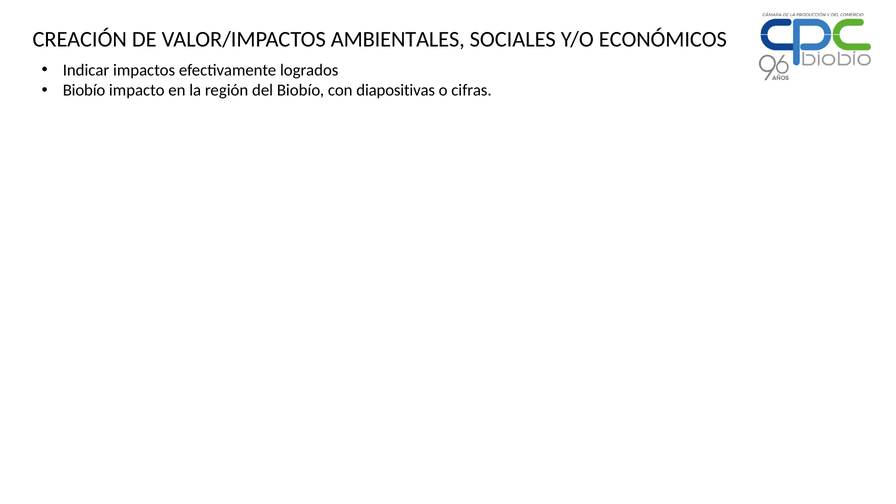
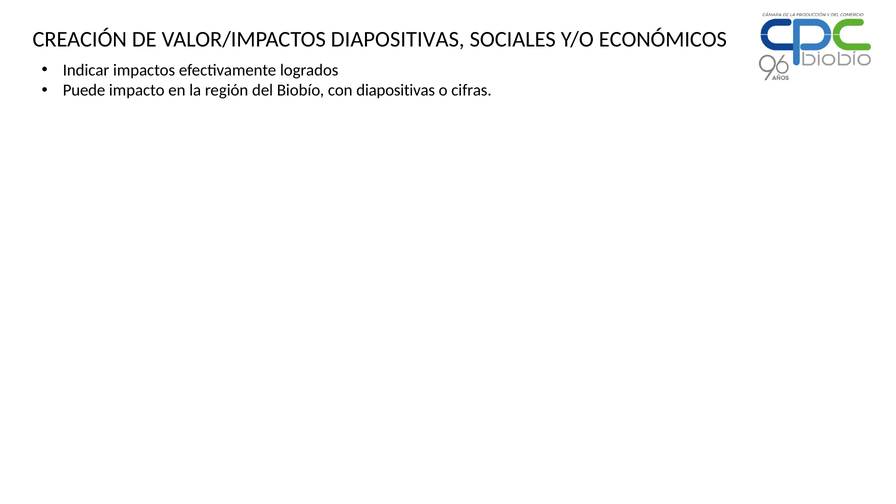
VALOR/IMPACTOS AMBIENTALES: AMBIENTALES -> DIAPOSITIVAS
Biobío at (84, 90): Biobío -> Puede
